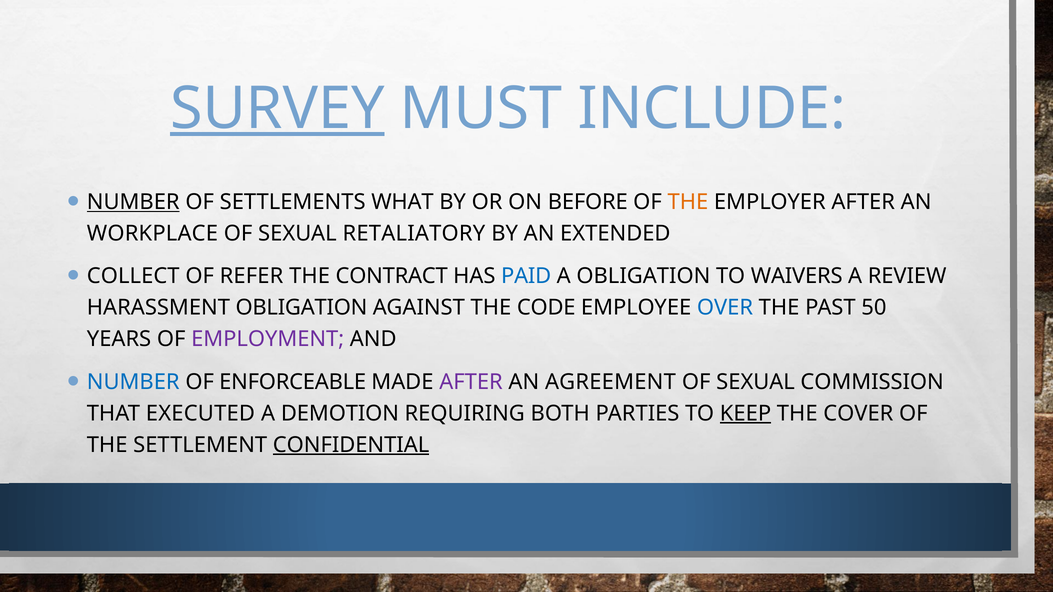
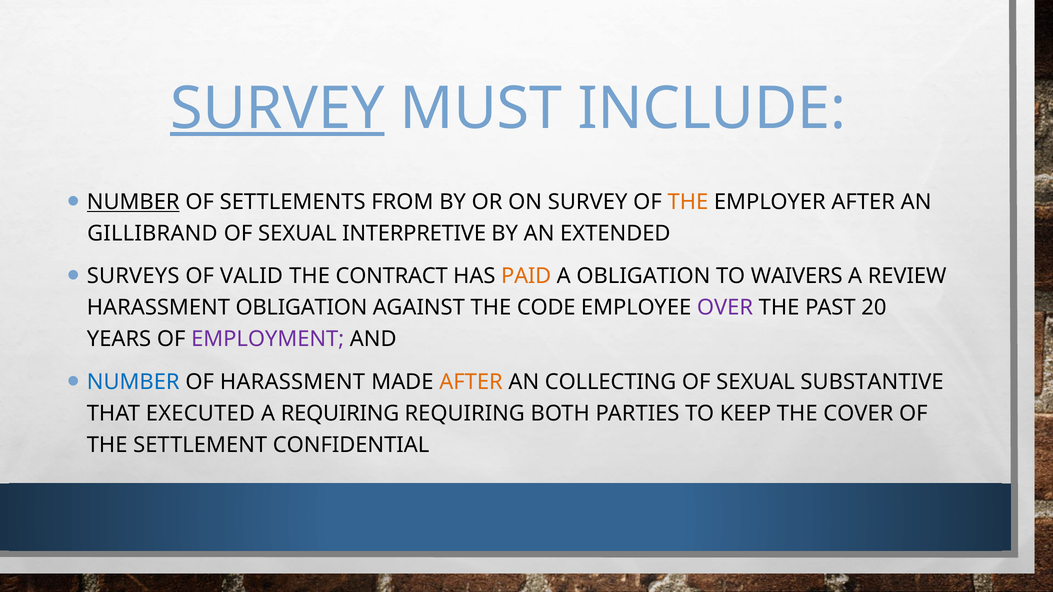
WHAT: WHAT -> FROM
ON BEFORE: BEFORE -> SURVEY
WORKPLACE: WORKPLACE -> GILLIBRAND
RETALIATORY: RETALIATORY -> INTERPRETIVE
COLLECT: COLLECT -> SURVEYS
REFER: REFER -> VALID
PAID colour: blue -> orange
OVER colour: blue -> purple
50: 50 -> 20
OF ENFORCEABLE: ENFORCEABLE -> HARASSMENT
AFTER at (471, 382) colour: purple -> orange
AGREEMENT: AGREEMENT -> COLLECTING
COMMISSION: COMMISSION -> SUBSTANTIVE
A DEMOTION: DEMOTION -> REQUIRING
KEEP underline: present -> none
CONFIDENTIAL underline: present -> none
